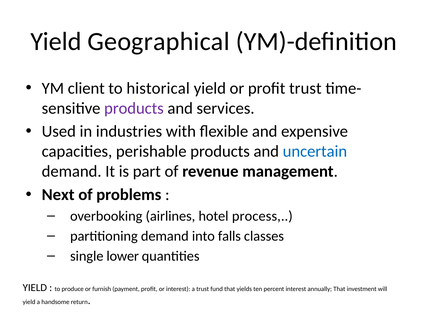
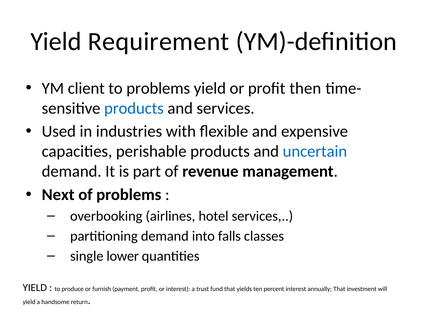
Geographical: Geographical -> Requirement
to historical: historical -> problems
profit trust: trust -> then
products at (134, 108) colour: purple -> blue
hotel process: process -> services
